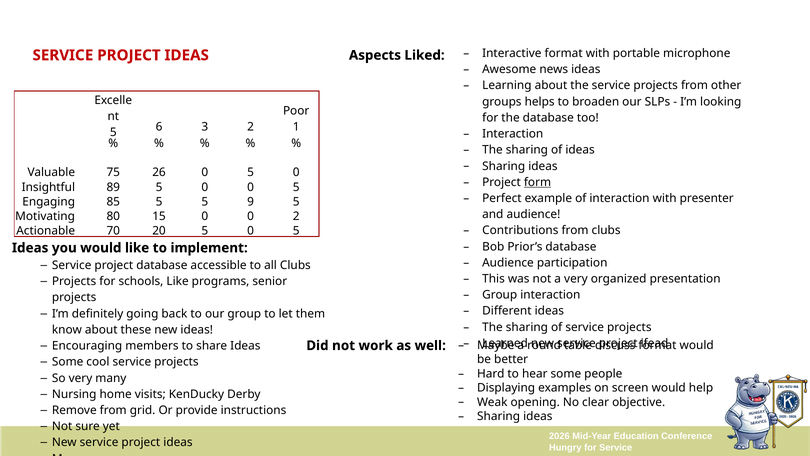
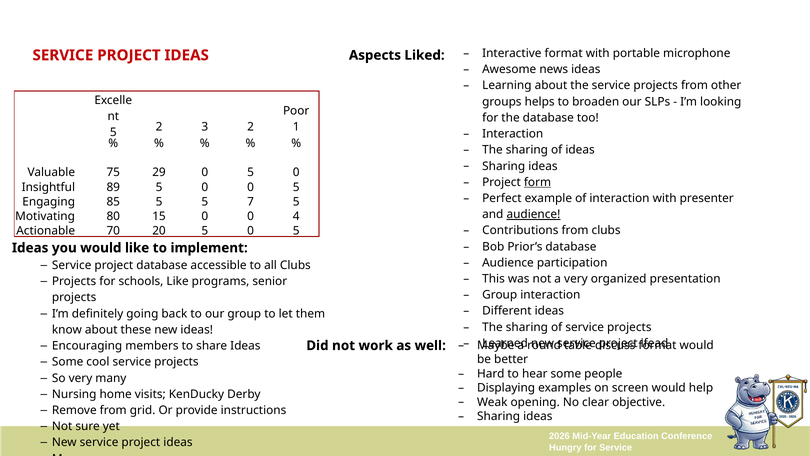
5 6: 6 -> 2
26: 26 -> 29
9: 9 -> 7
audience at (533, 214) underline: none -> present
0 2: 2 -> 4
